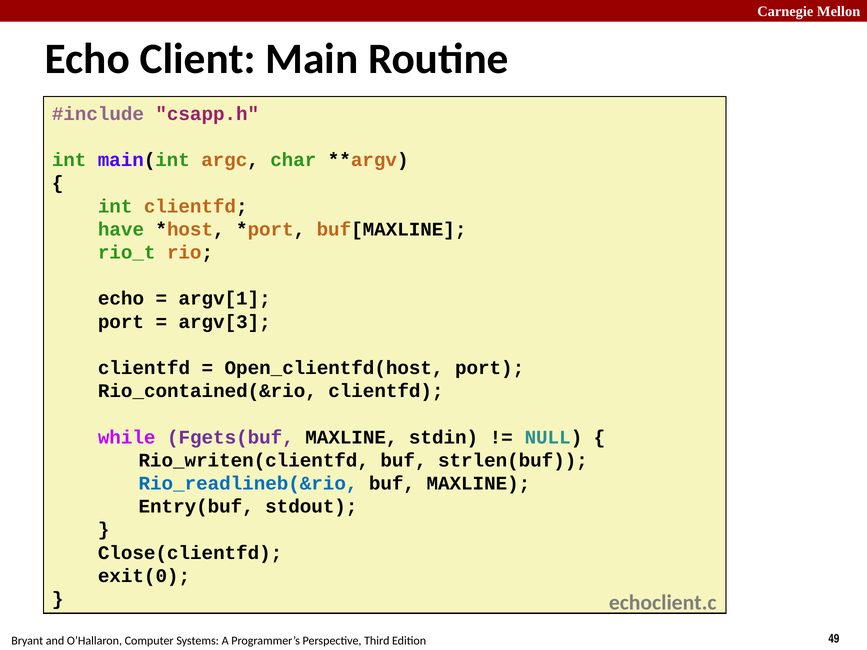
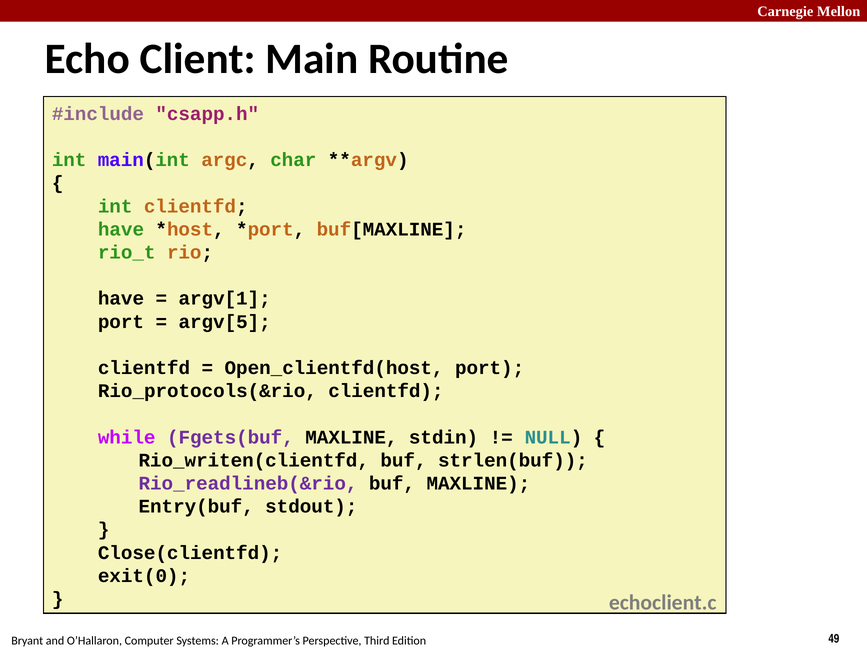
echo at (121, 299): echo -> have
argv[3: argv[3 -> argv[5
Rio_contained(&rio: Rio_contained(&rio -> Rio_protocols(&rio
Rio_readlineb(&rio colour: blue -> purple
